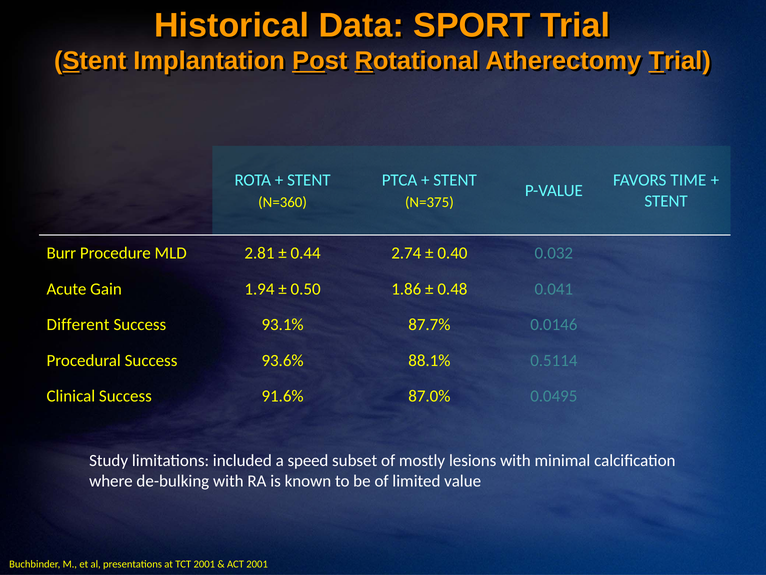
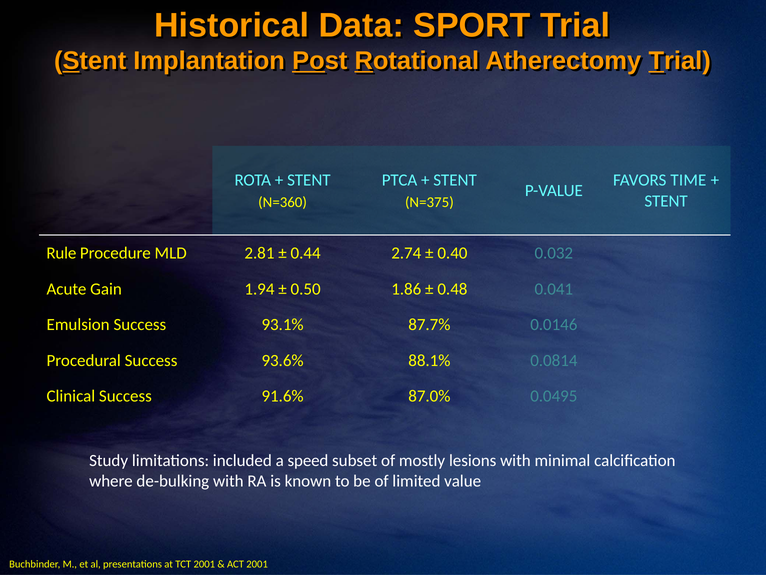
Burr: Burr -> Rule
Different: Different -> Emulsion
0.5114: 0.5114 -> 0.0814
